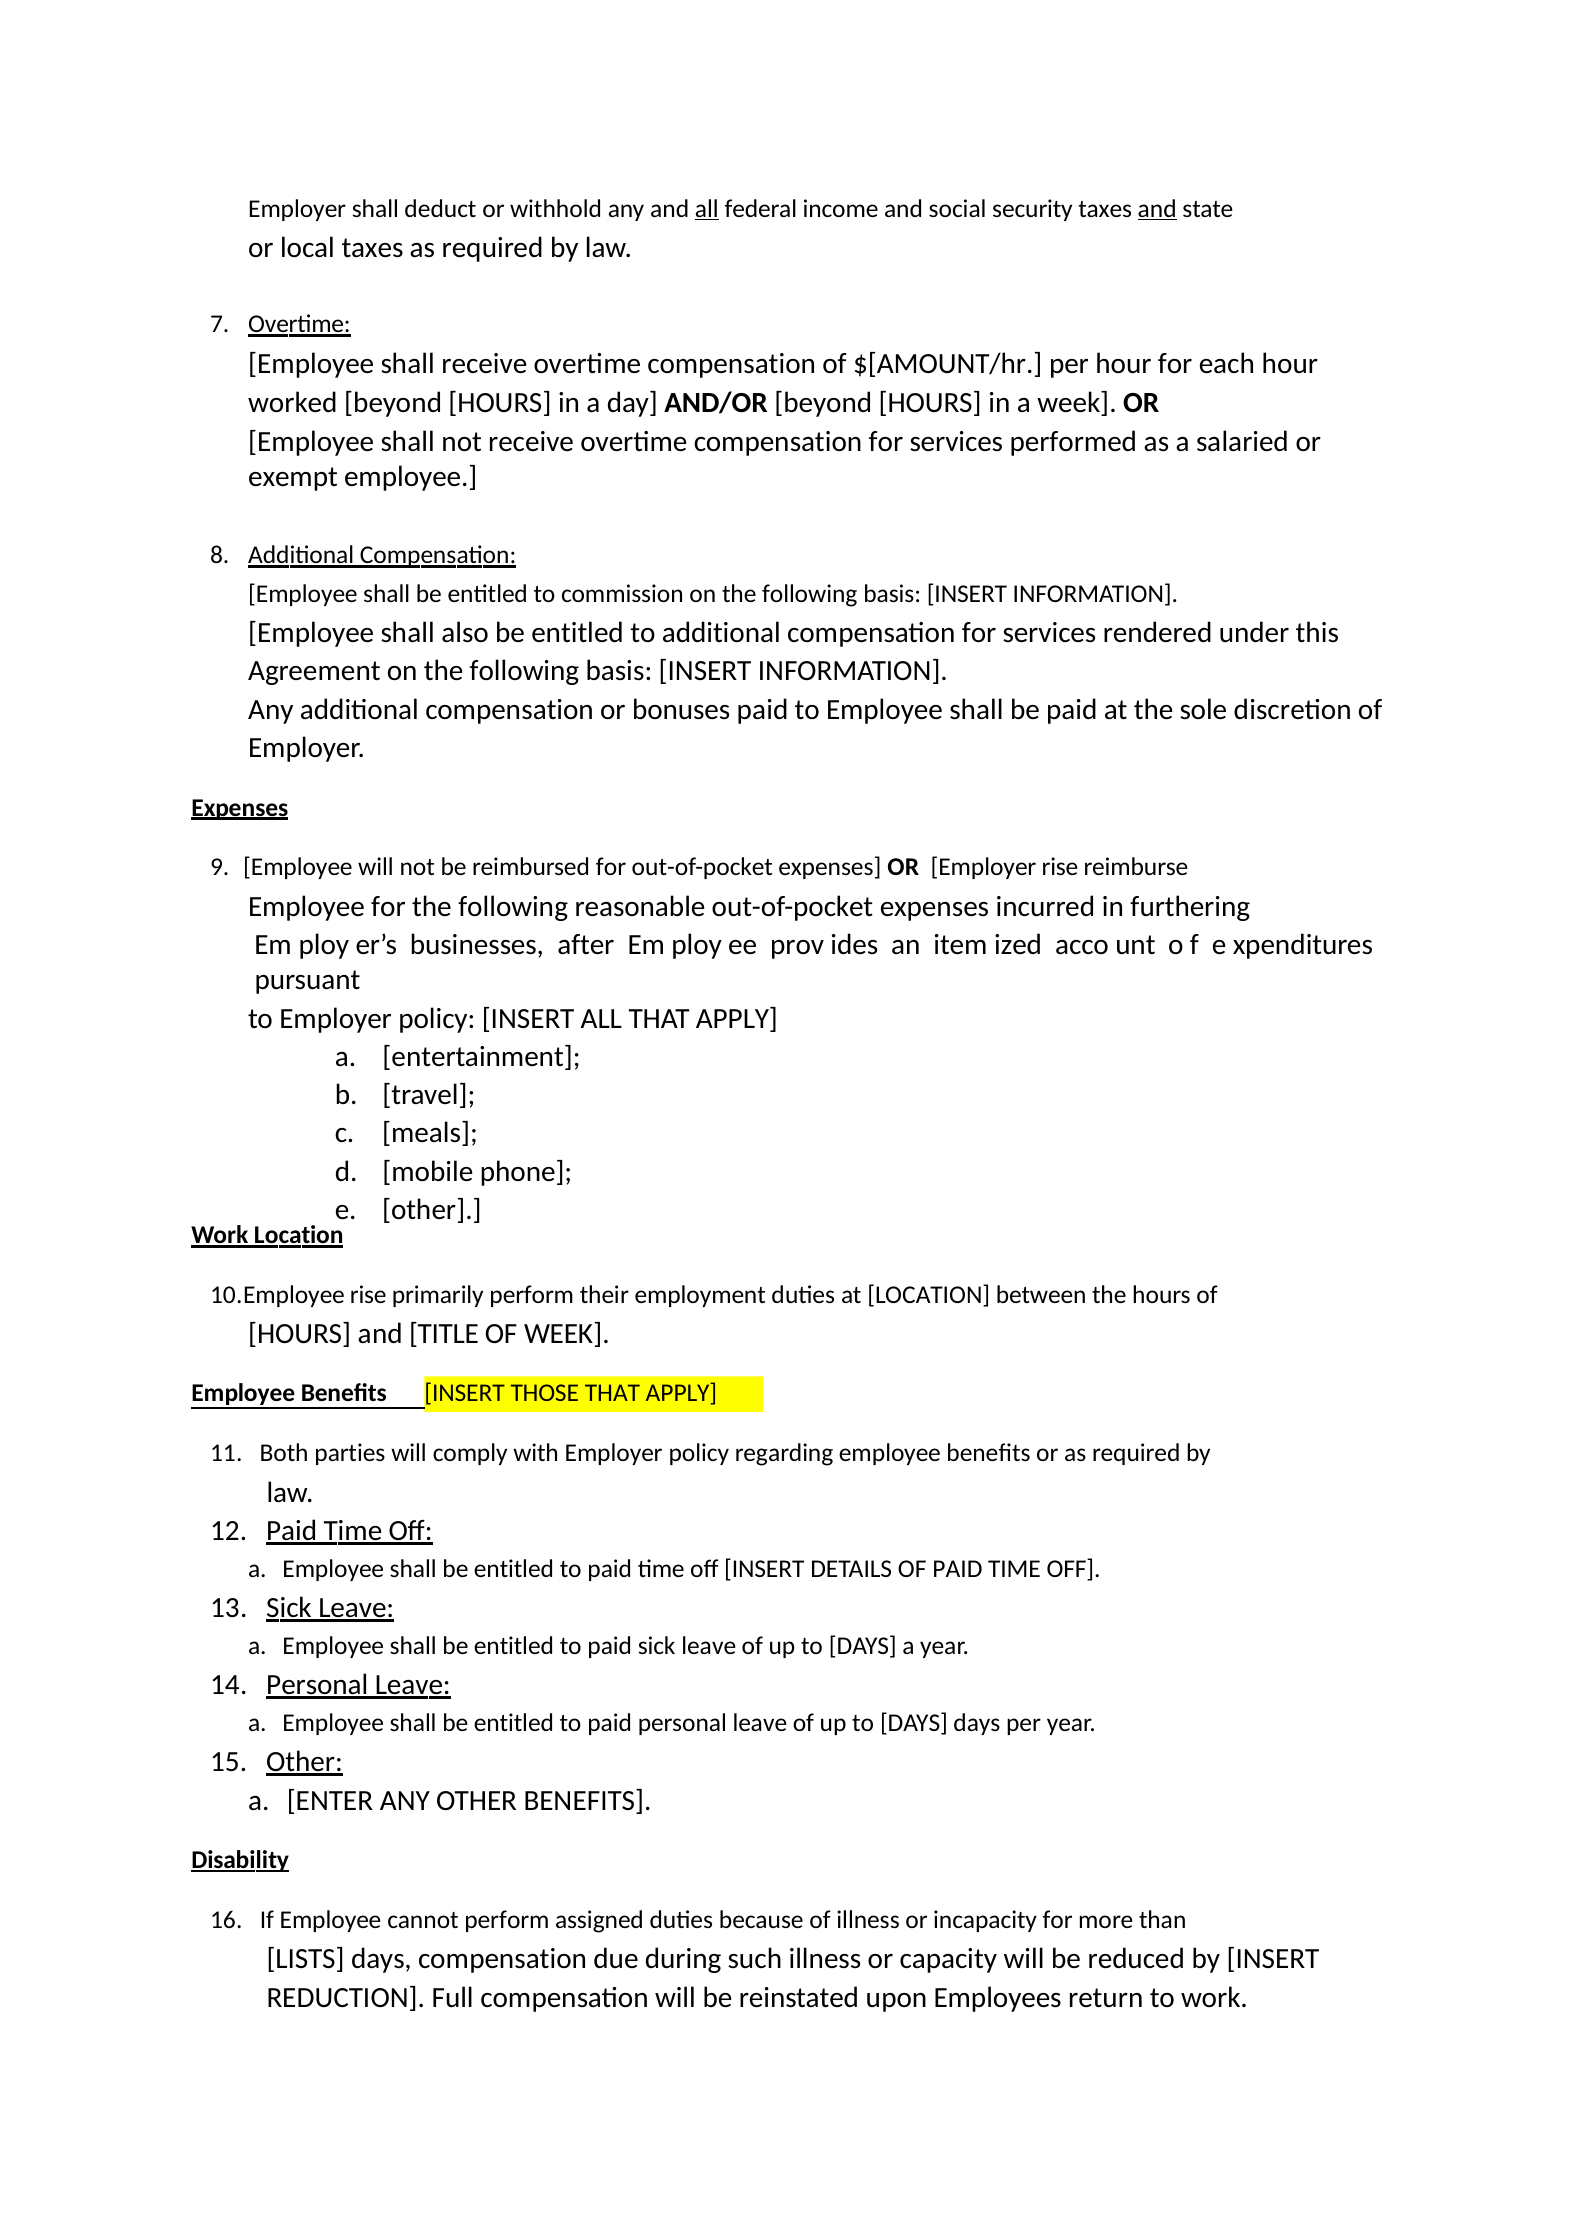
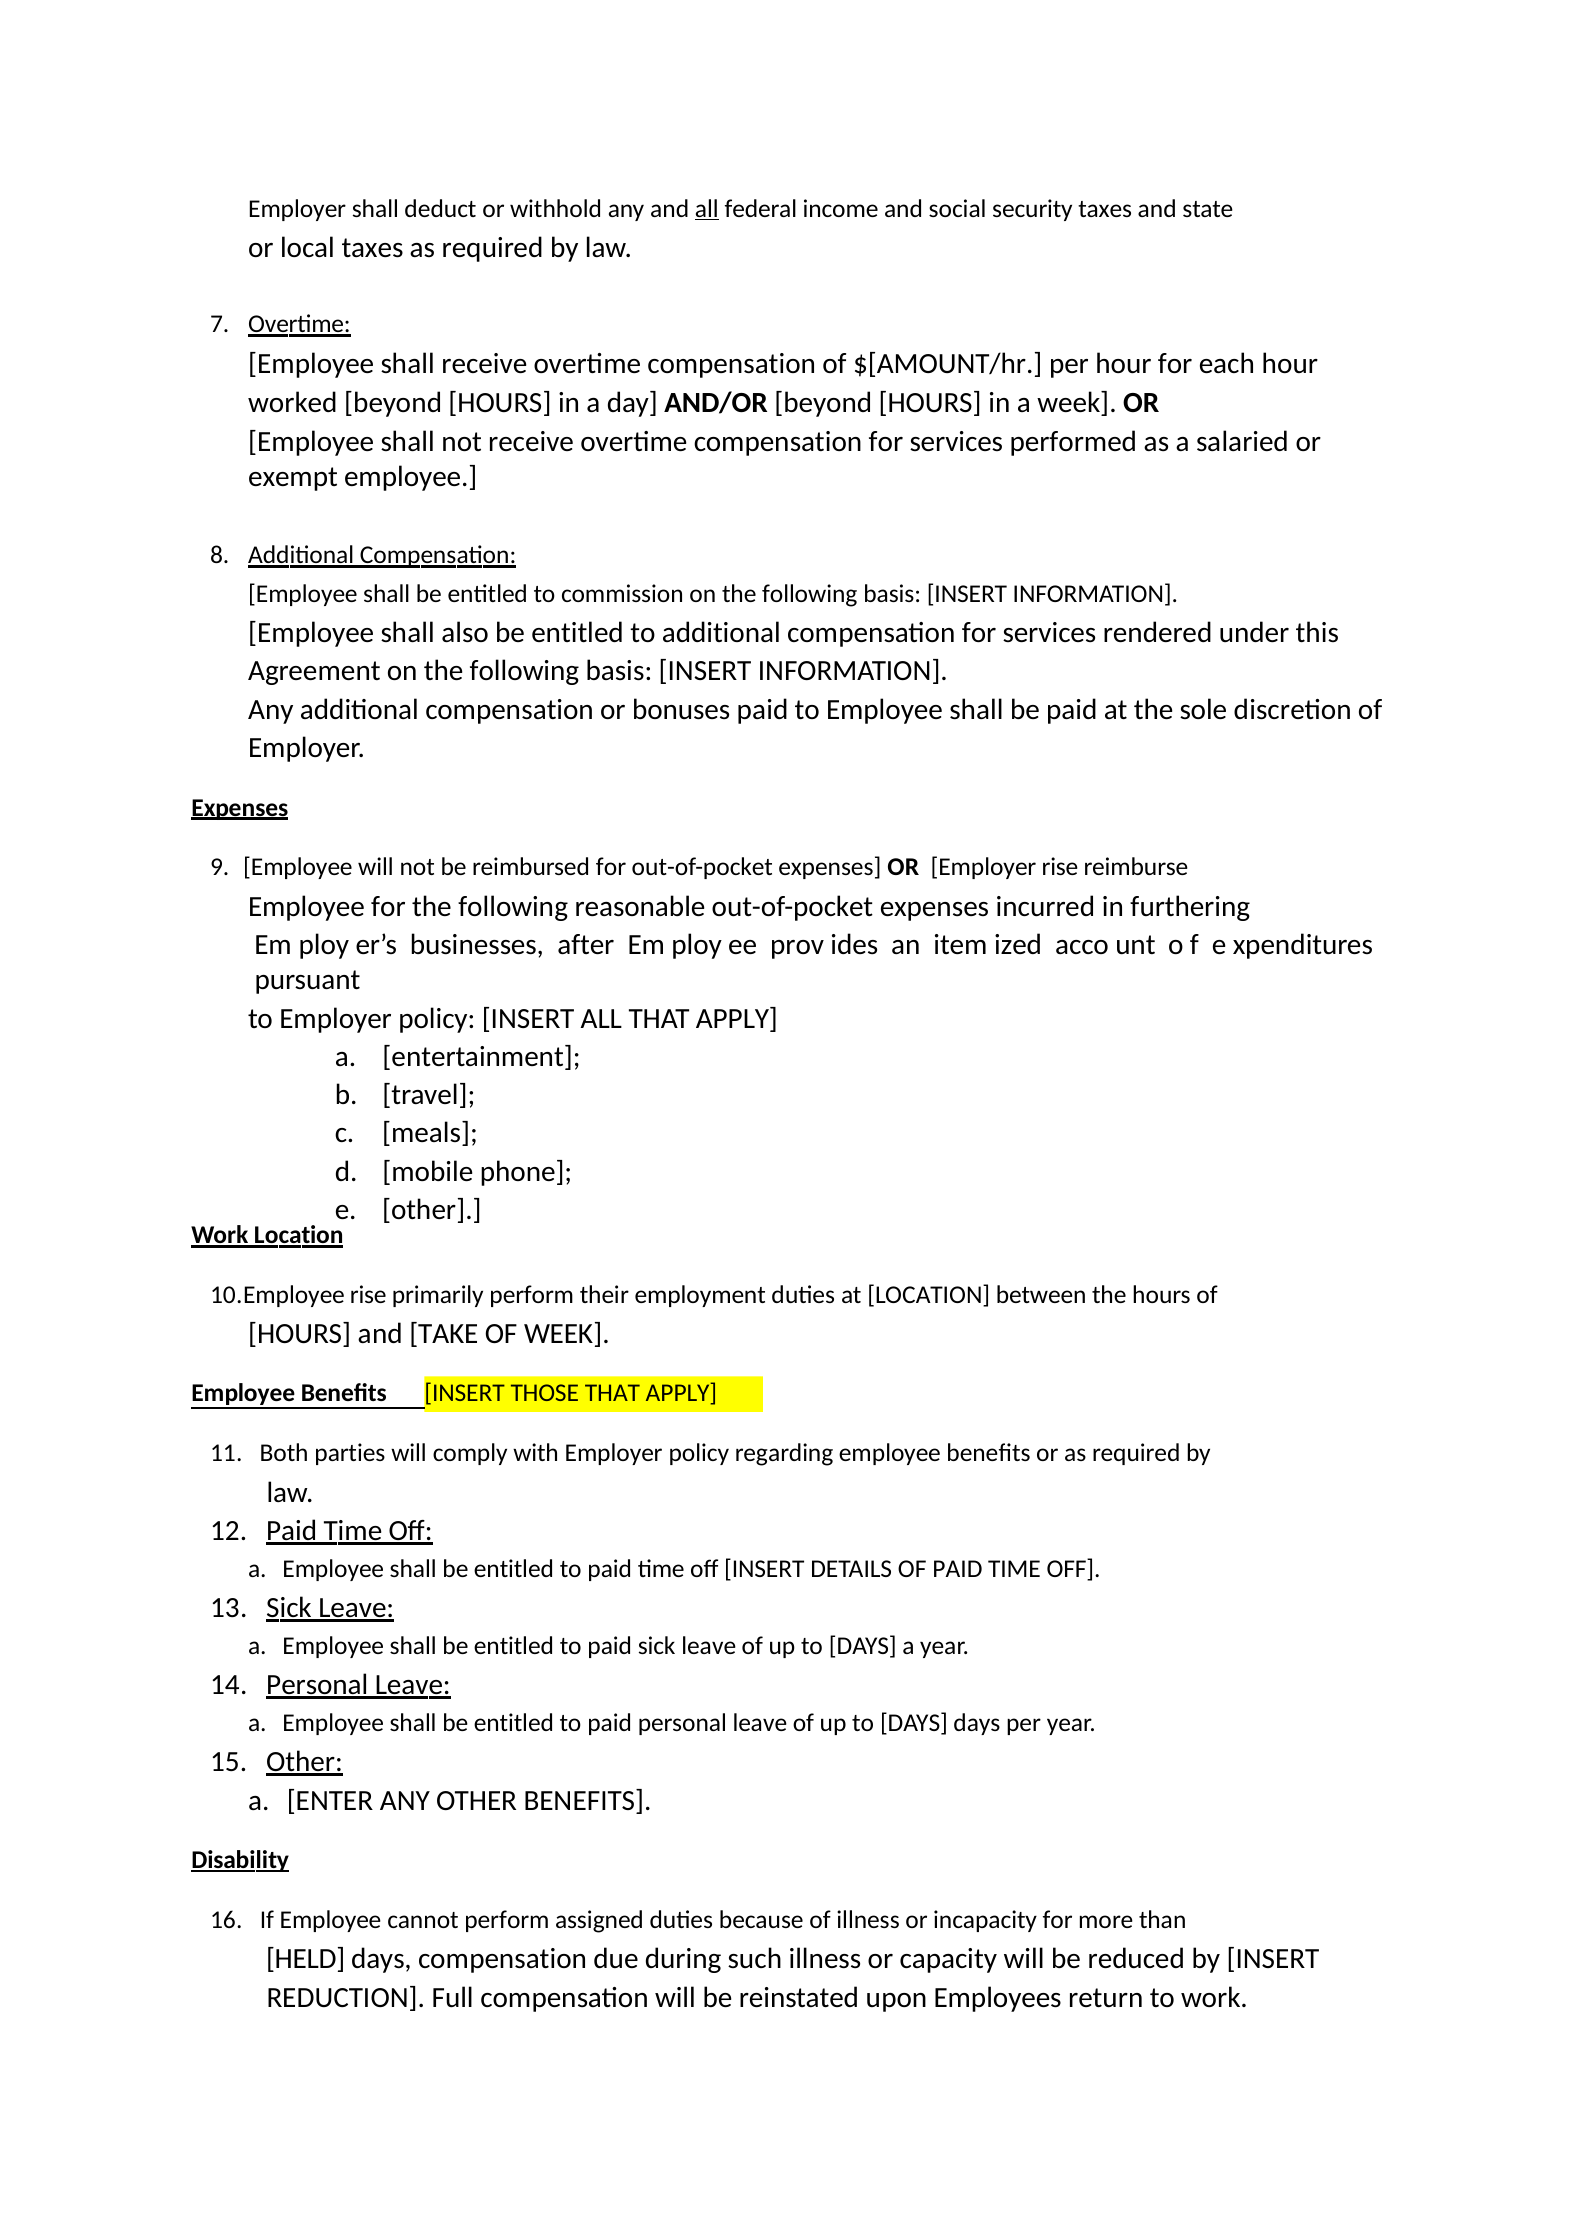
and at (1157, 209) underline: present -> none
TITLE: TITLE -> TAKE
LISTS: LISTS -> HELD
